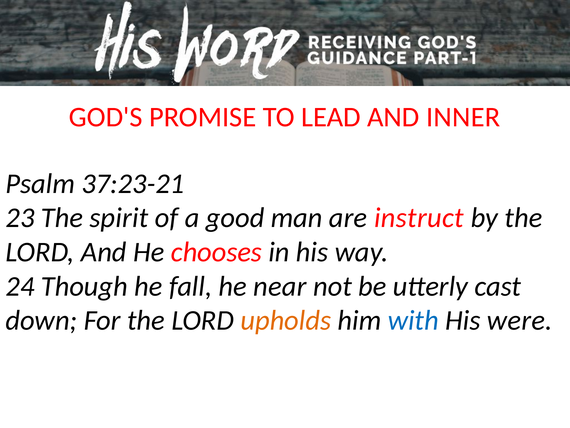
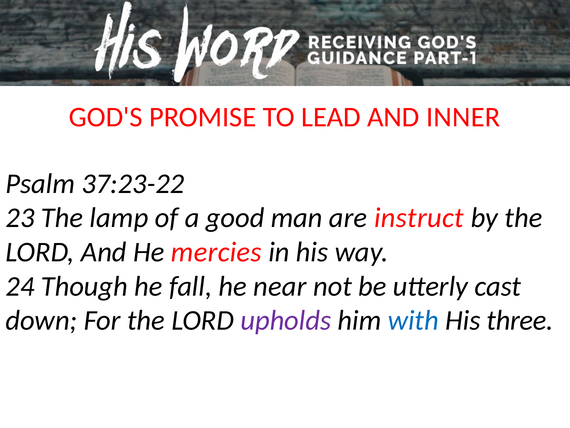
37:23-21: 37:23-21 -> 37:23-22
spirit: spirit -> lamp
chooses: chooses -> mercies
upholds colour: orange -> purple
were: were -> three
